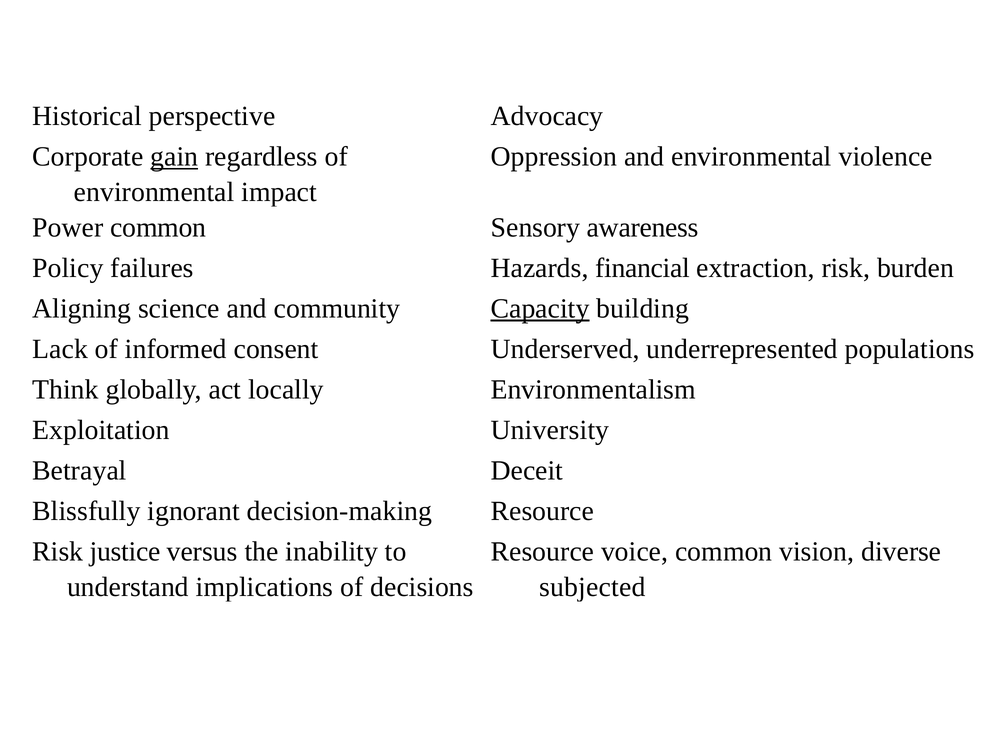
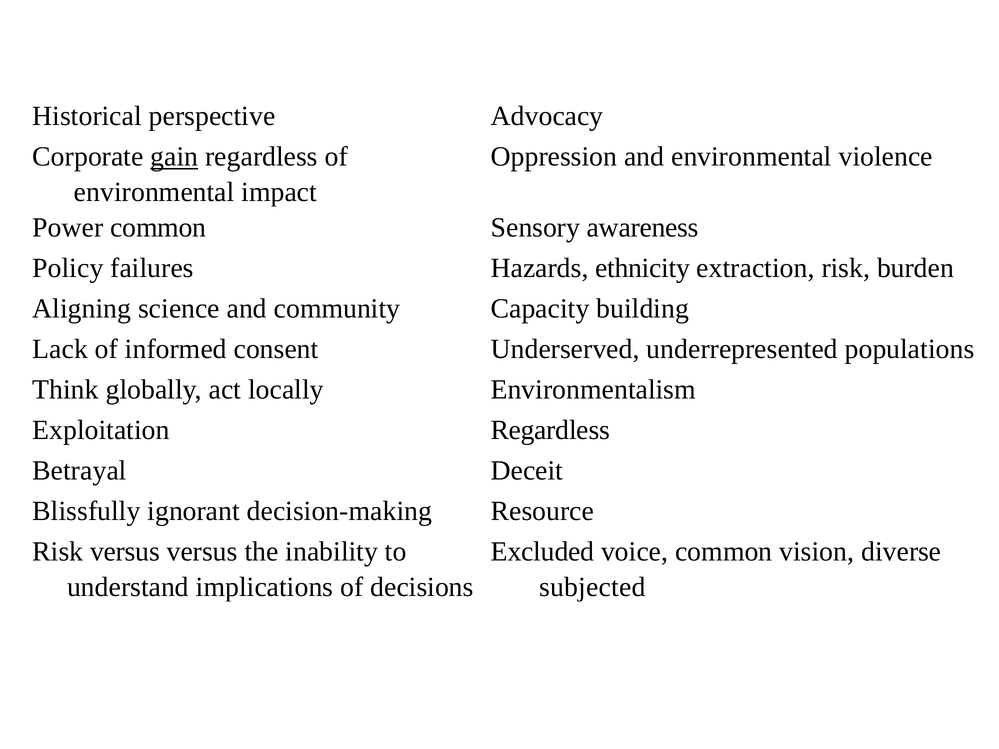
financial: financial -> ethnicity
Capacity underline: present -> none
Exploitation University: University -> Regardless
Risk justice: justice -> versus
Resource at (542, 552): Resource -> Excluded
